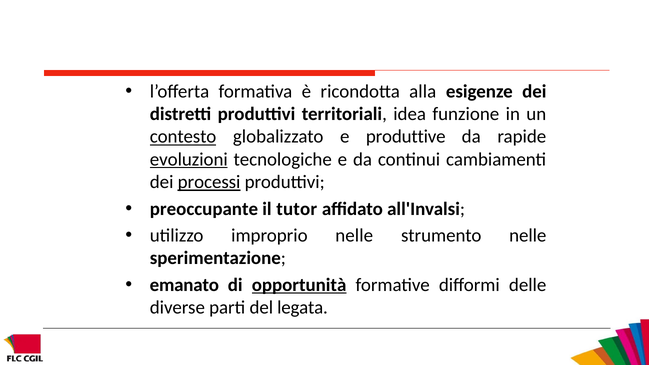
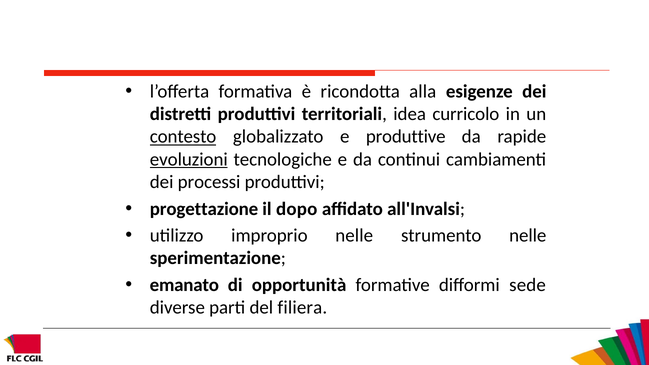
funzione: funzione -> curricolo
processi underline: present -> none
preoccupante: preoccupante -> progettazione
tutor: tutor -> dopo
opportunità underline: present -> none
delle: delle -> sede
legata: legata -> filiera
